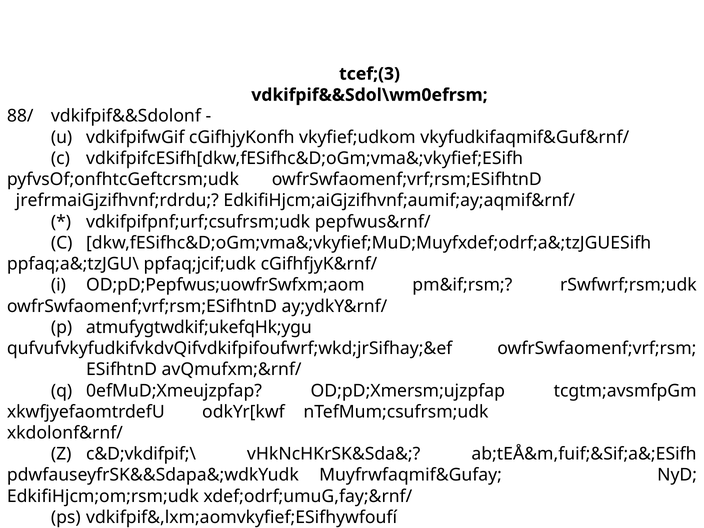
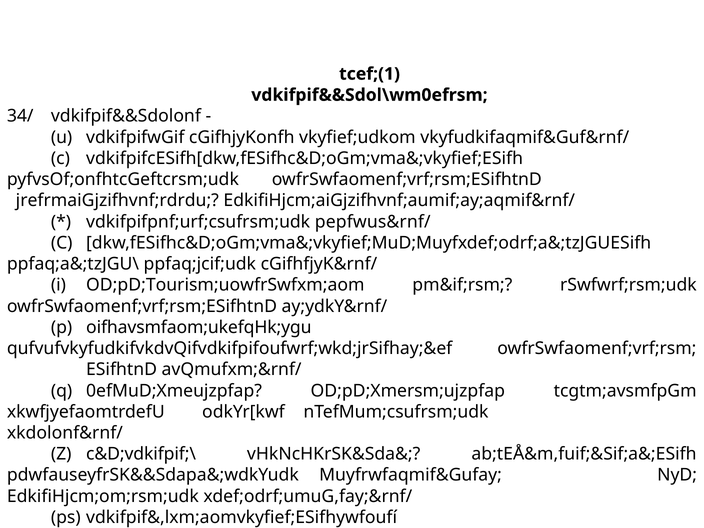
tcef;(3: tcef;(3 -> tcef;(1
88/: 88/ -> 34/
OD;pD;Pepfwus;uowfrSwfxm;aom: OD;pD;Pepfwus;uowfrSwfxm;aom -> OD;pD;Tourism;uowfrSwfxm;aom
atmufygtwdkif;ukefqHk;ygu: atmufygtwdkif;ukefqHk;ygu -> oifhavsmfaom;ukefqHk;ygu
c&D;vkdifpif;\: c&D;vkdifpif;\ -> c&D;vdkifpif;\
